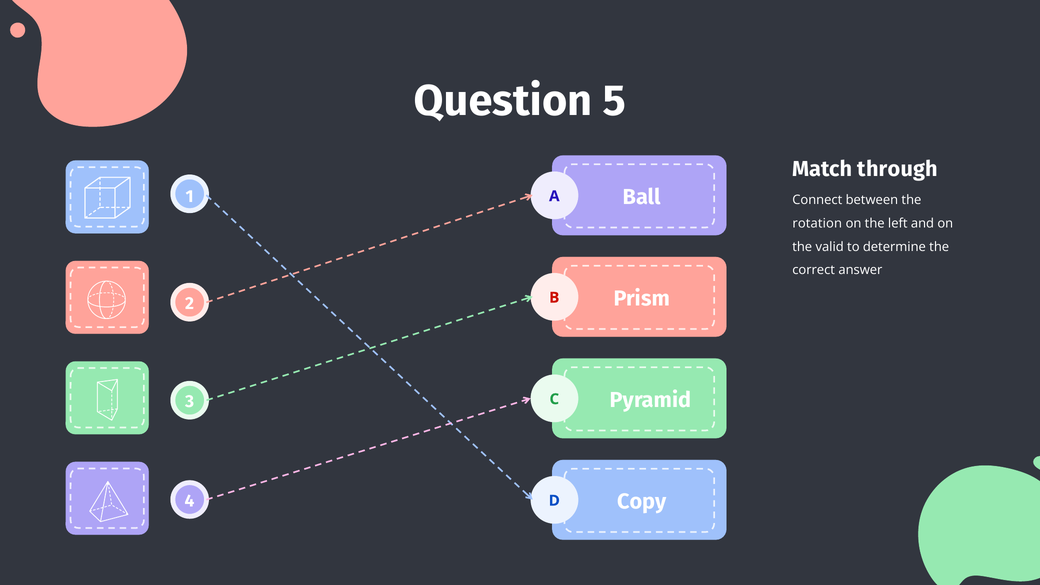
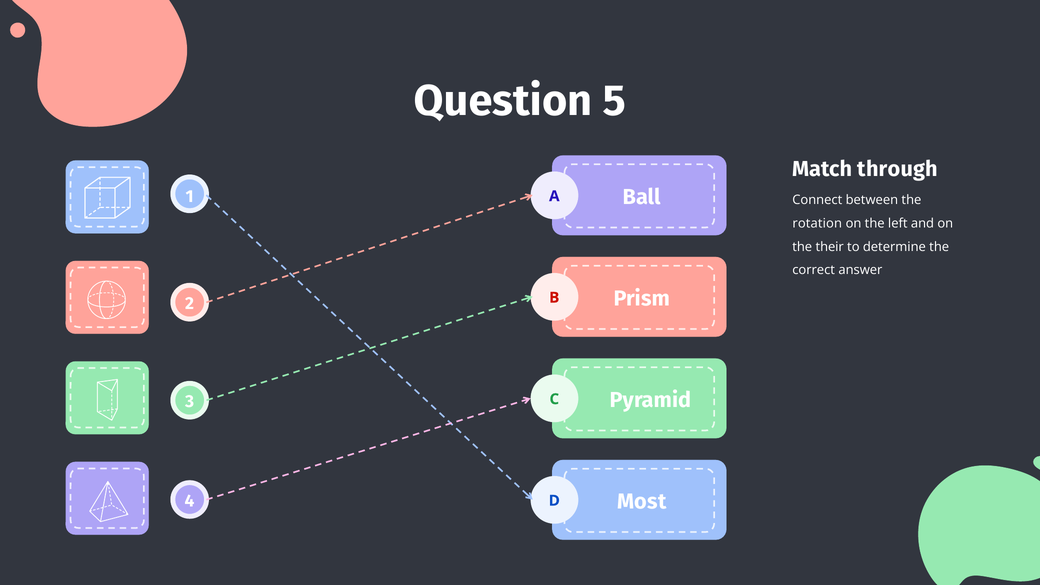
valid: valid -> their
Copy: Copy -> Most
